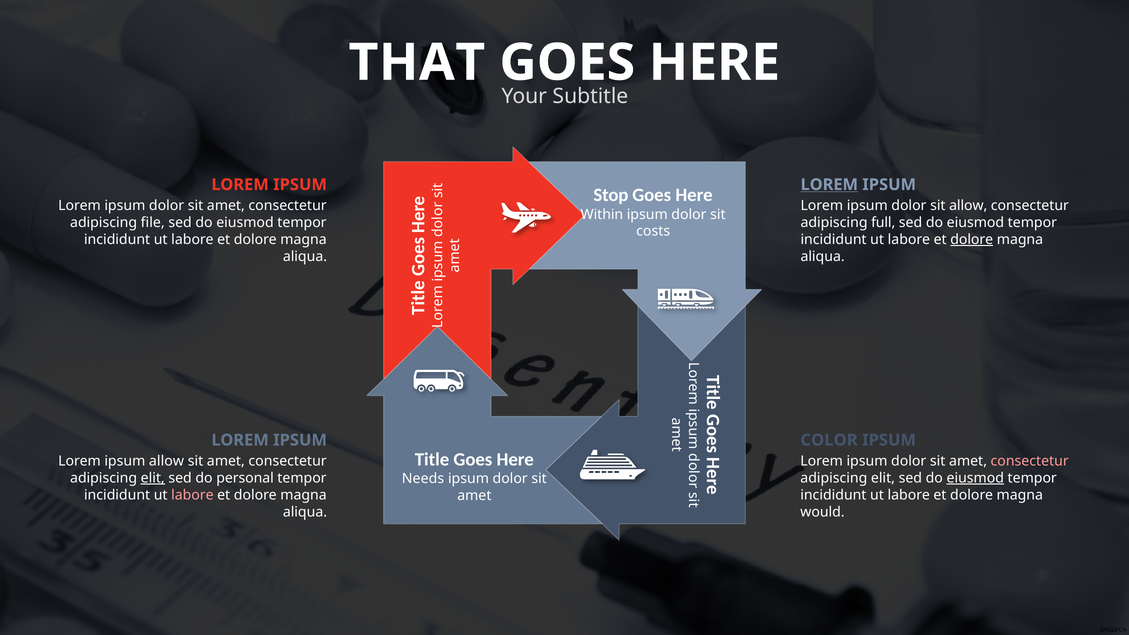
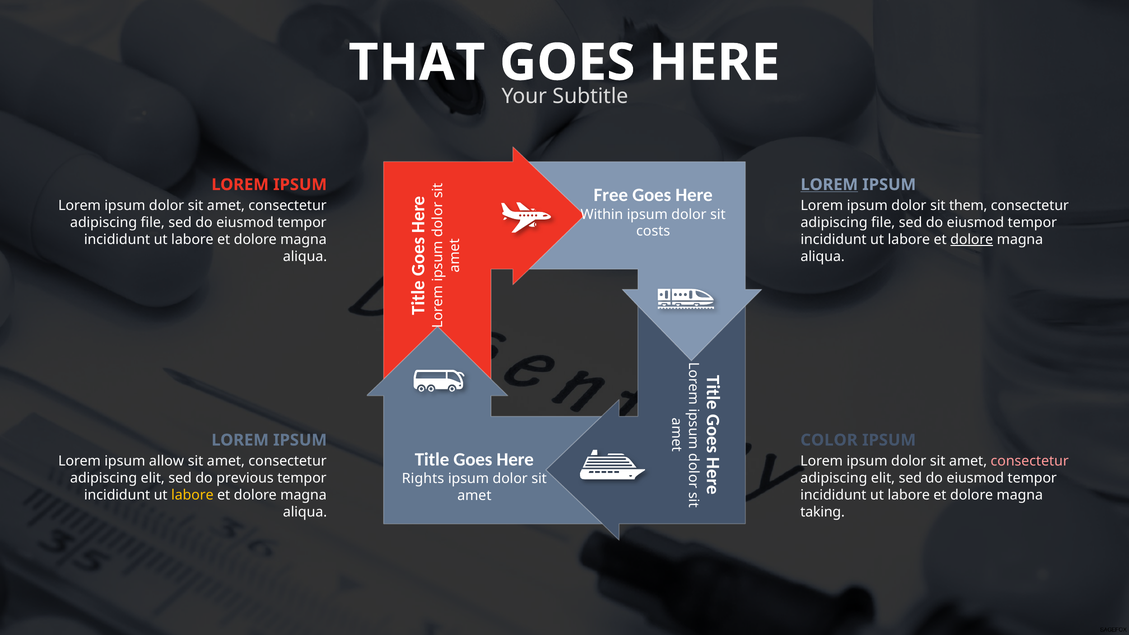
Stop: Stop -> Free
sit allow: allow -> them
full at (883, 223): full -> file
elit at (153, 478) underline: present -> none
personal: personal -> previous
eiusmod at (975, 478) underline: present -> none
Needs: Needs -> Rights
labore at (192, 495) colour: pink -> yellow
would: would -> taking
